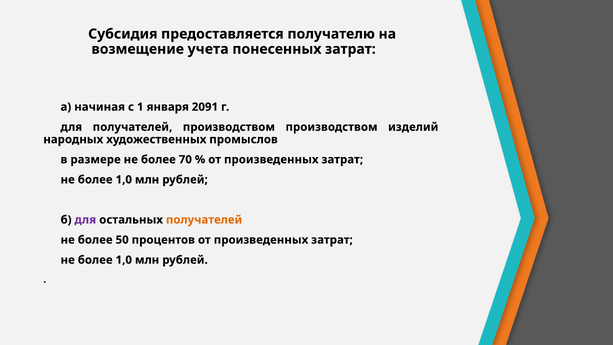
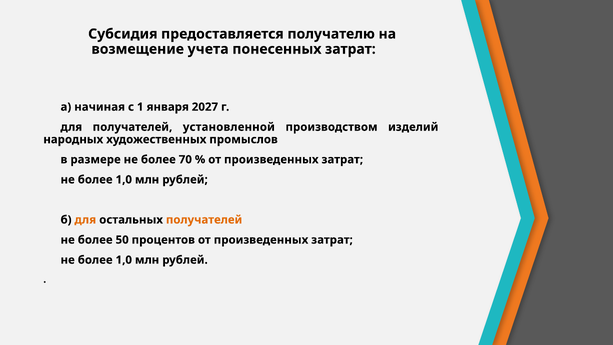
2091: 2091 -> 2027
получателей производством: производством -> установленной
для at (85, 220) colour: purple -> orange
